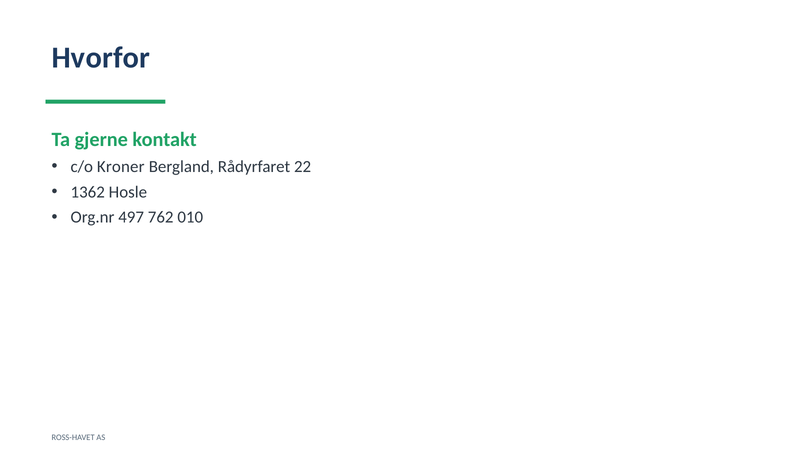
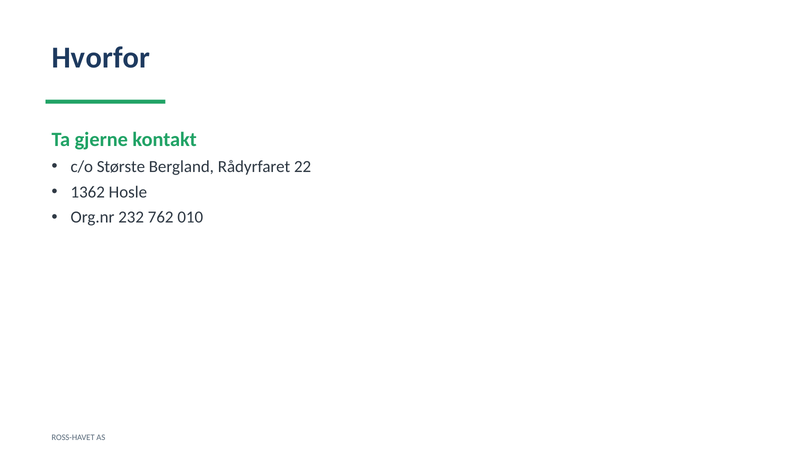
Kroner: Kroner -> Største
497: 497 -> 232
